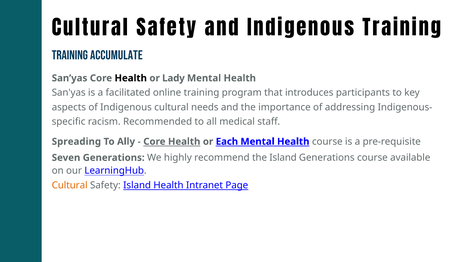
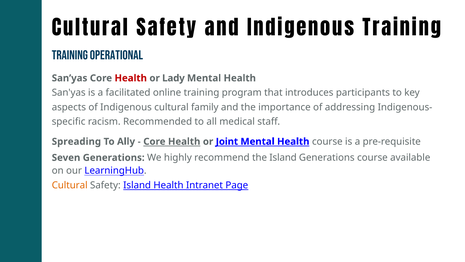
Accumulate: Accumulate -> Operational
Health at (131, 78) colour: black -> red
needs: needs -> family
Each: Each -> Joint
